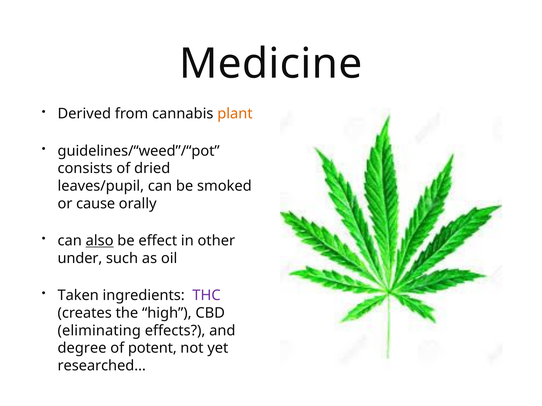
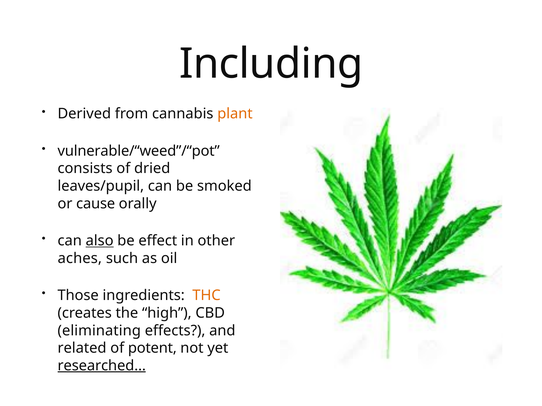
Medicine: Medicine -> Including
guidelines/“weed”/“pot: guidelines/“weed”/“pot -> vulnerable/“weed”/“pot
under: under -> aches
Taken: Taken -> Those
THC colour: purple -> orange
degree: degree -> related
researched… underline: none -> present
